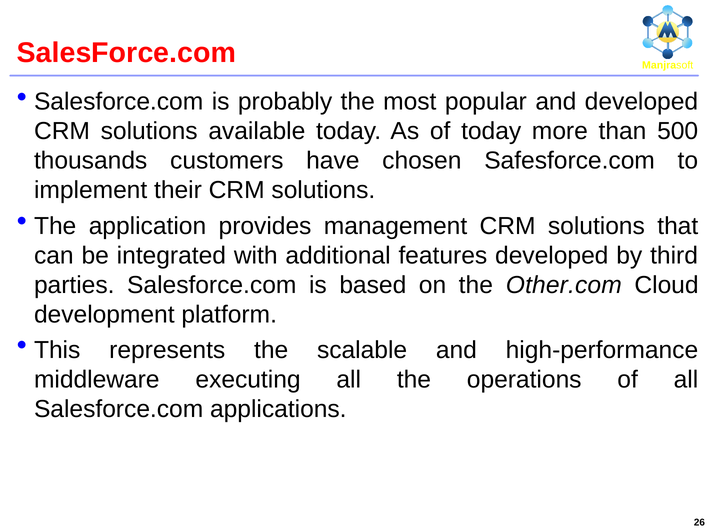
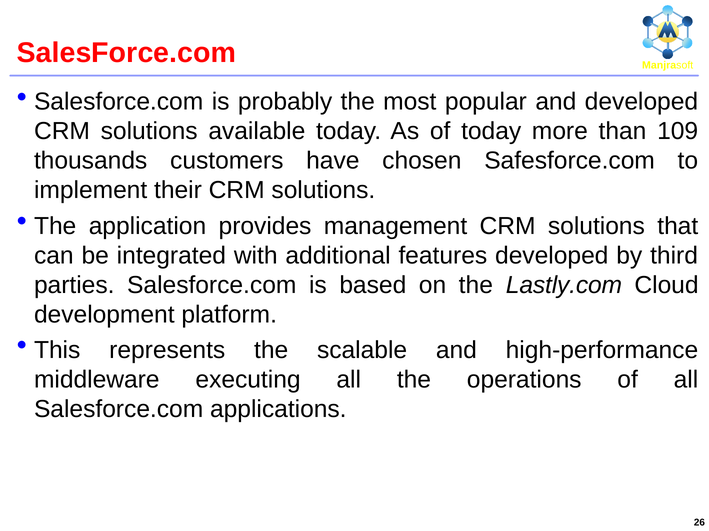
500: 500 -> 109
Other.com: Other.com -> Lastly.com
